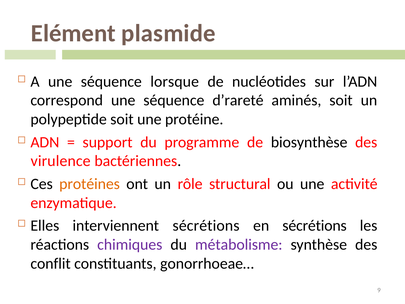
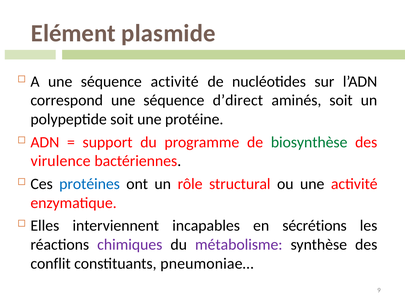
séquence lorsque: lorsque -> activité
d’rareté: d’rareté -> d’direct
biosynthèse colour: black -> green
protéines colour: orange -> blue
interviennent sécrétions: sécrétions -> incapables
gonorrhoeae…: gonorrhoeae… -> pneumoniae…
